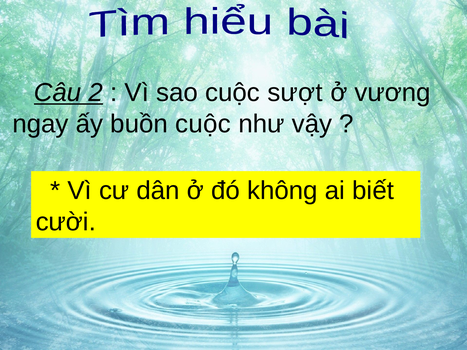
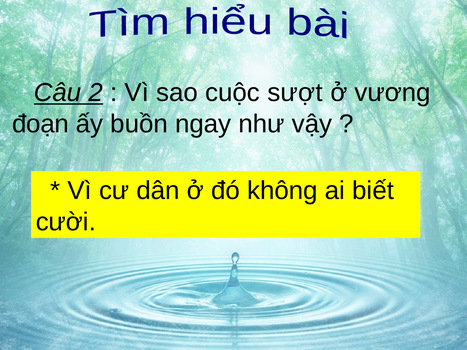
ngay: ngay -> đoạn
buồn cuộc: cuộc -> ngay
